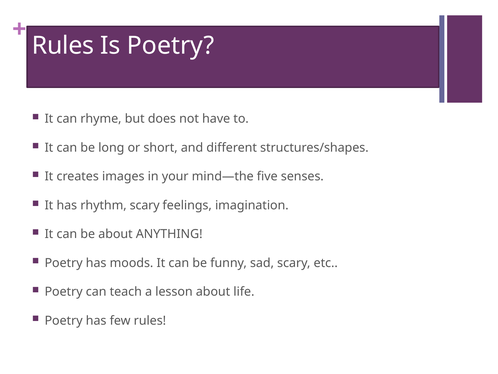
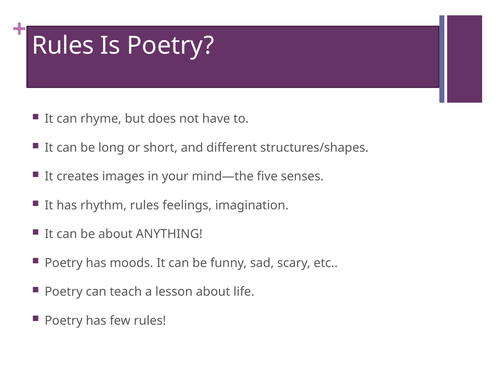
rhythm scary: scary -> rules
